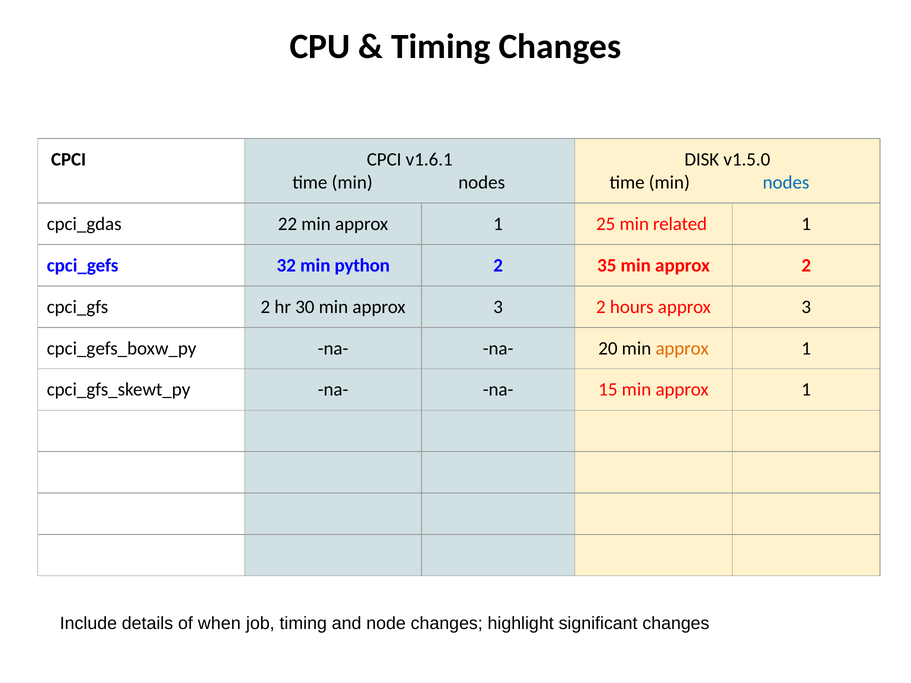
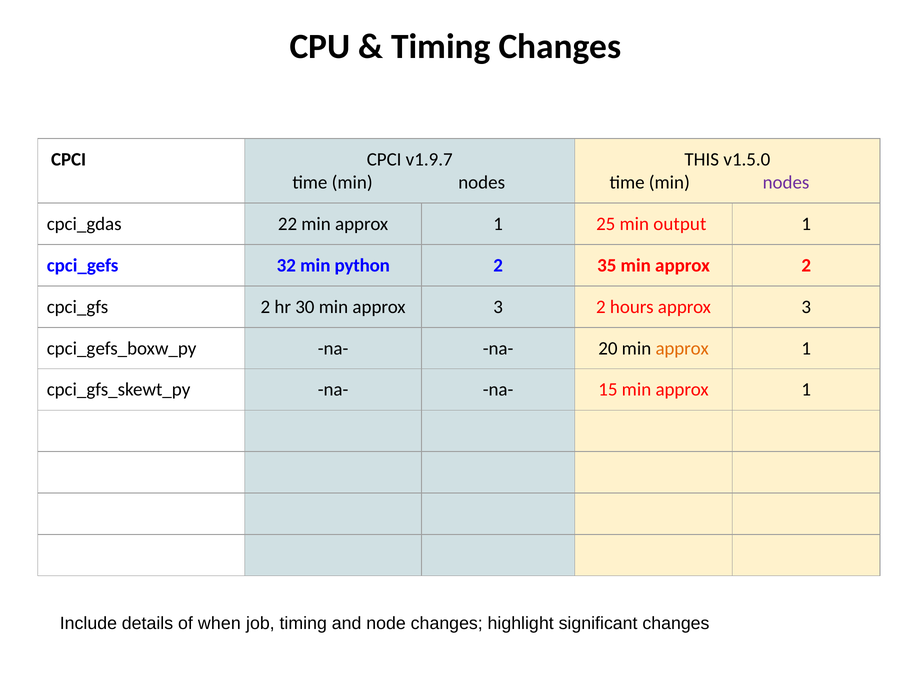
v1.6.1: v1.6.1 -> v1.9.7
DISK: DISK -> THIS
nodes at (786, 183) colour: blue -> purple
related: related -> output
